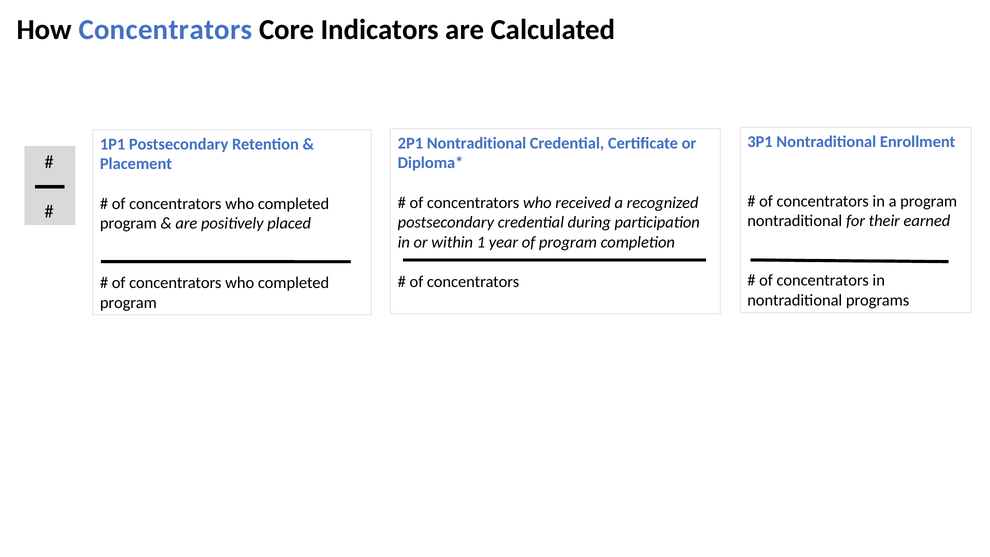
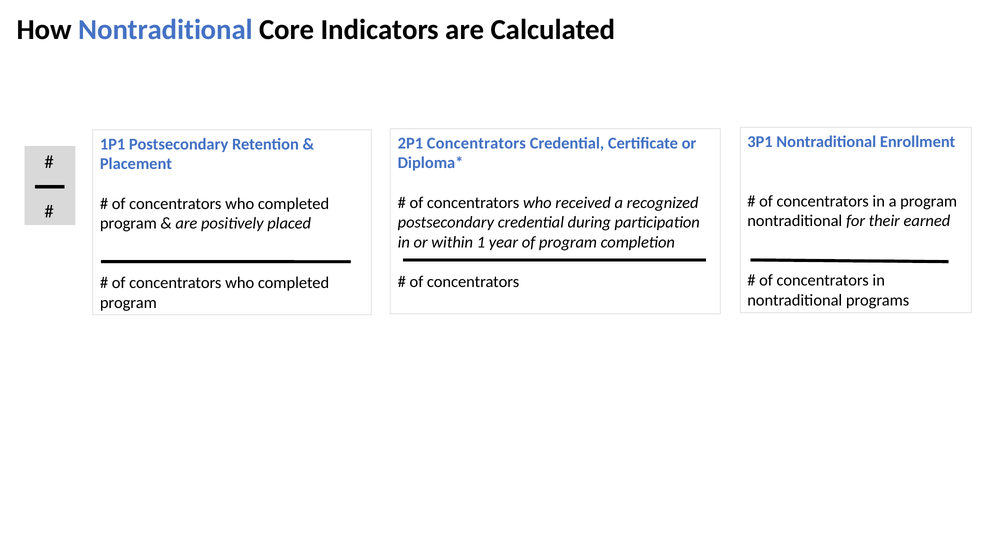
How Concentrators: Concentrators -> Nontraditional
2P1 Nontraditional: Nontraditional -> Concentrators
